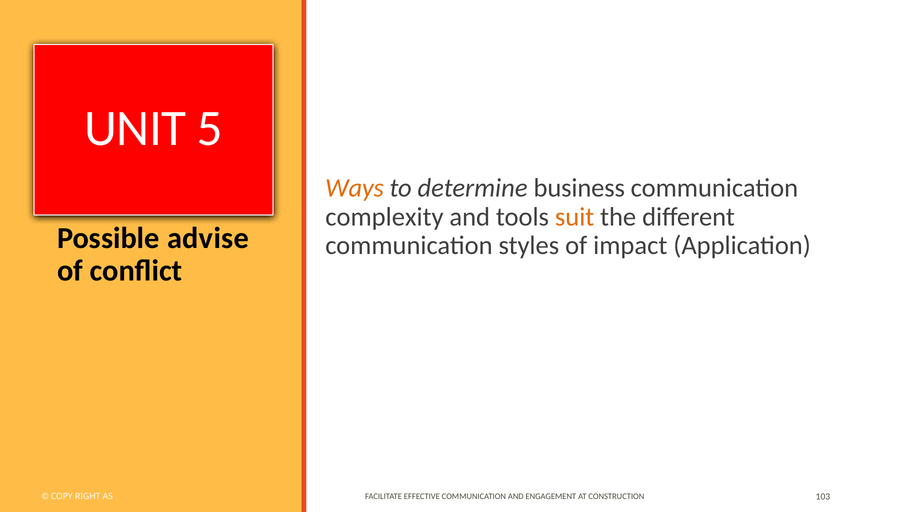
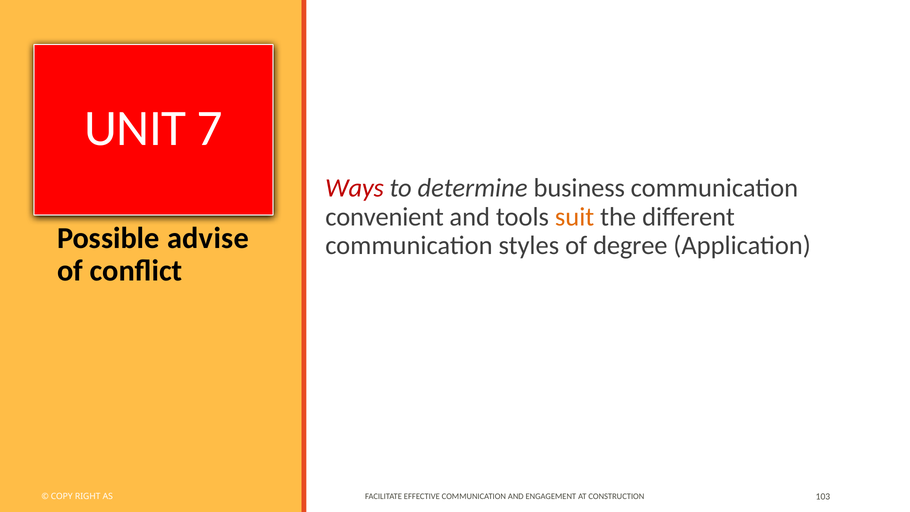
5: 5 -> 7
Ways colour: orange -> red
complexity: complexity -> convenient
impact: impact -> degree
